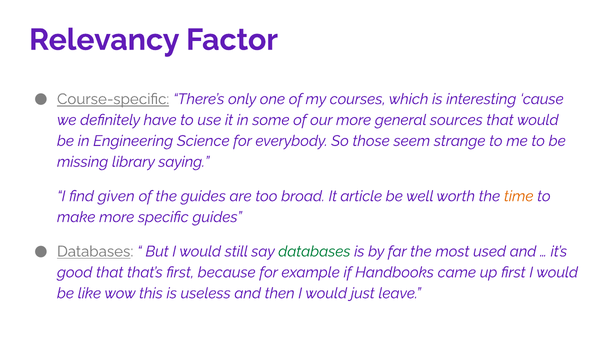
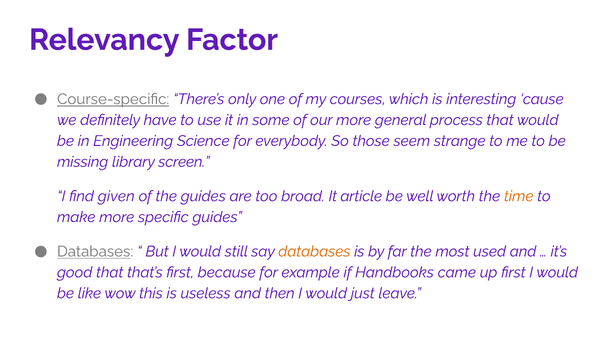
sources: sources -> process
saying: saying -> screen
databases at (314, 251) colour: green -> orange
